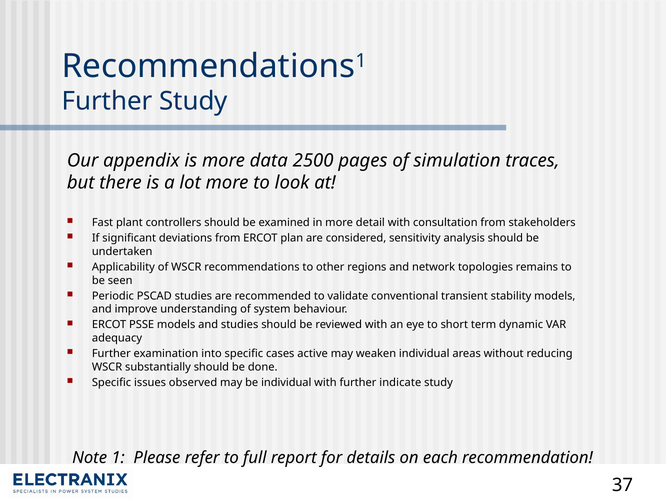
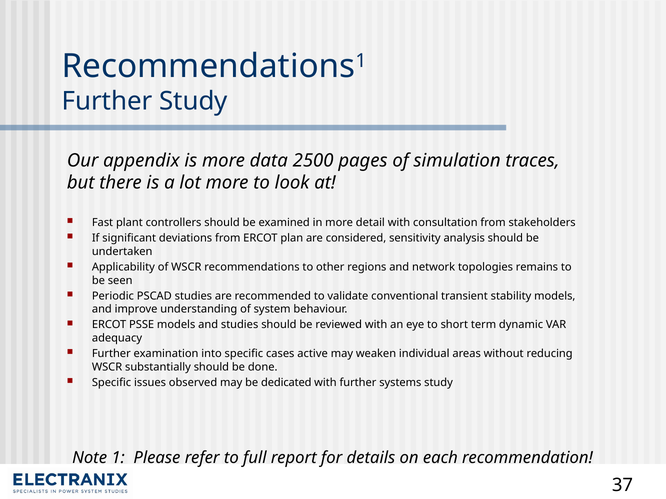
be individual: individual -> dedicated
indicate: indicate -> systems
